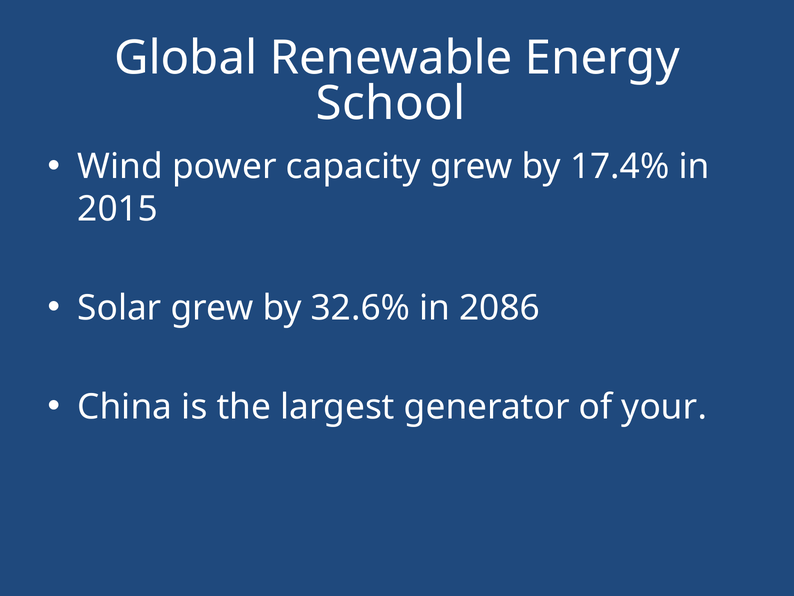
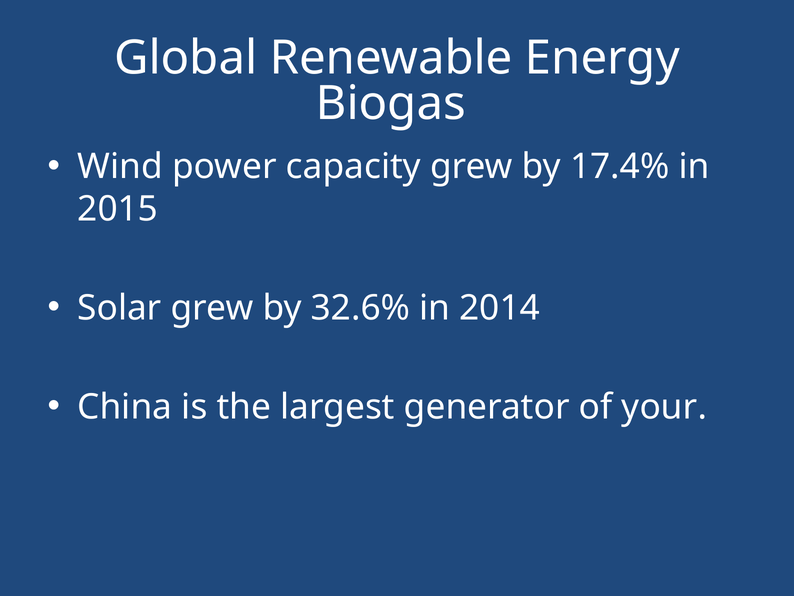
School: School -> Biogas
2086: 2086 -> 2014
